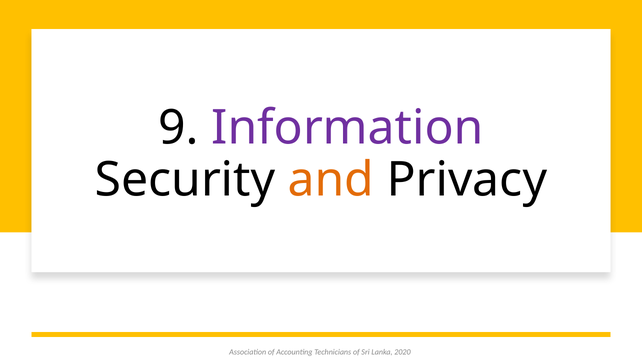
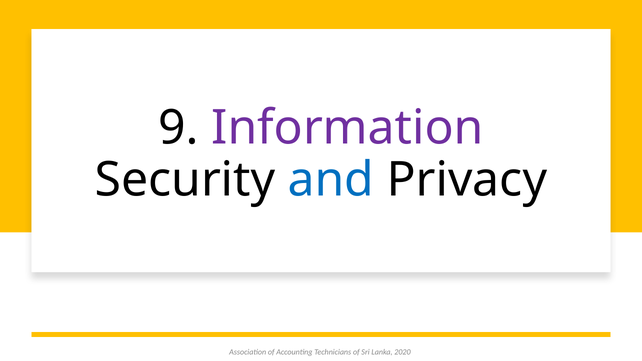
and colour: orange -> blue
